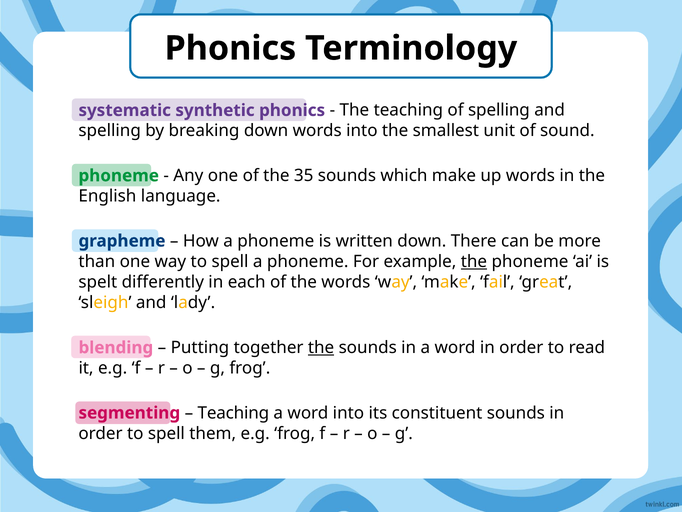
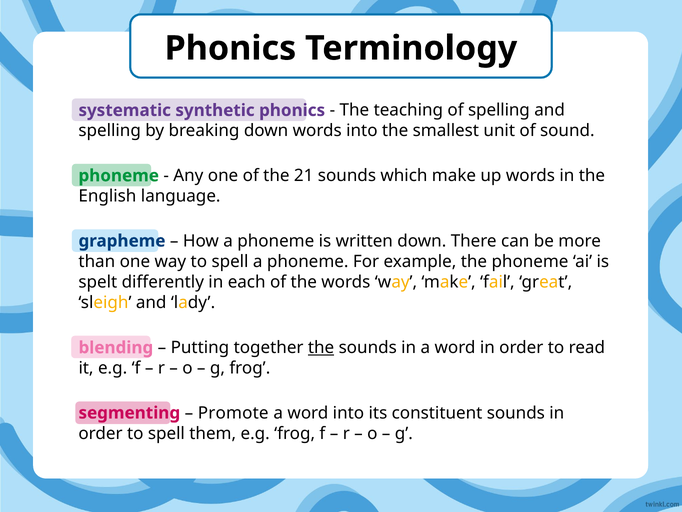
35: 35 -> 21
the at (474, 261) underline: present -> none
Teaching at (233, 413): Teaching -> Promote
